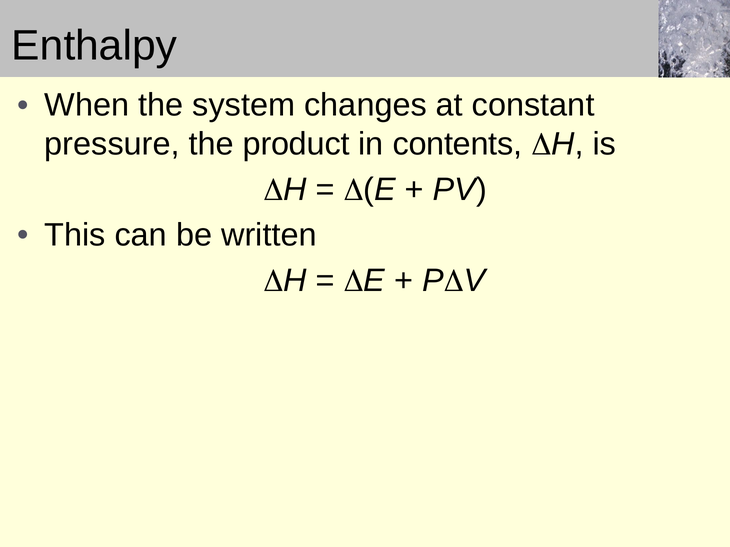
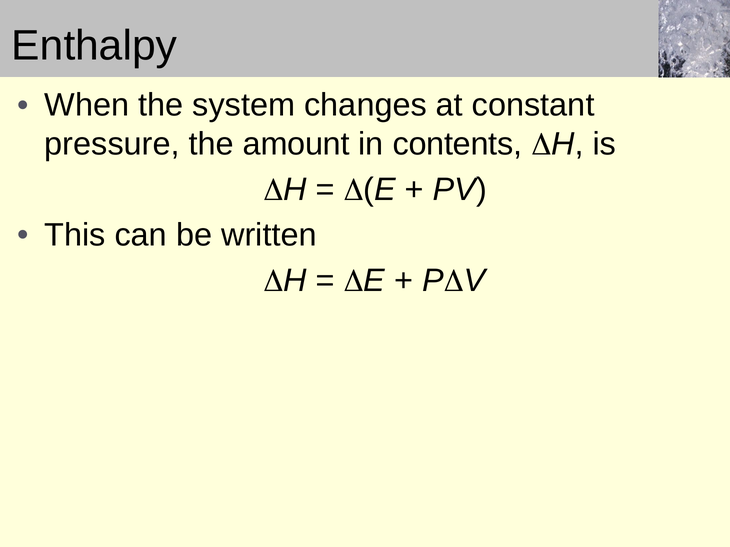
product: product -> amount
